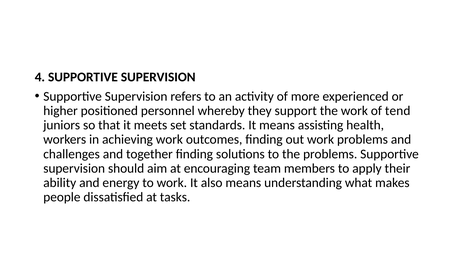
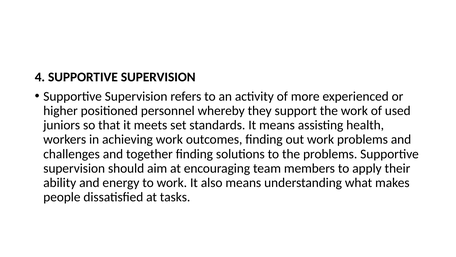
tend: tend -> used
